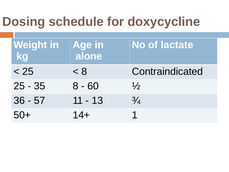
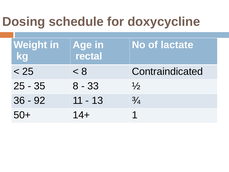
alone: alone -> rectal
60: 60 -> 33
57: 57 -> 92
